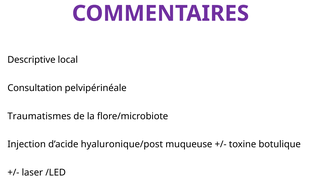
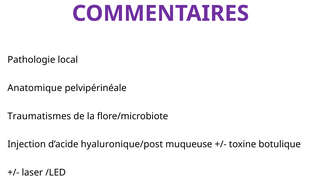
Descriptive: Descriptive -> Pathologie
Consultation: Consultation -> Anatomique
